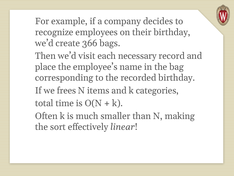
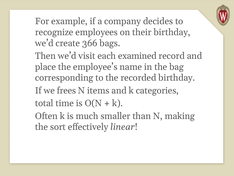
necessary: necessary -> examined
